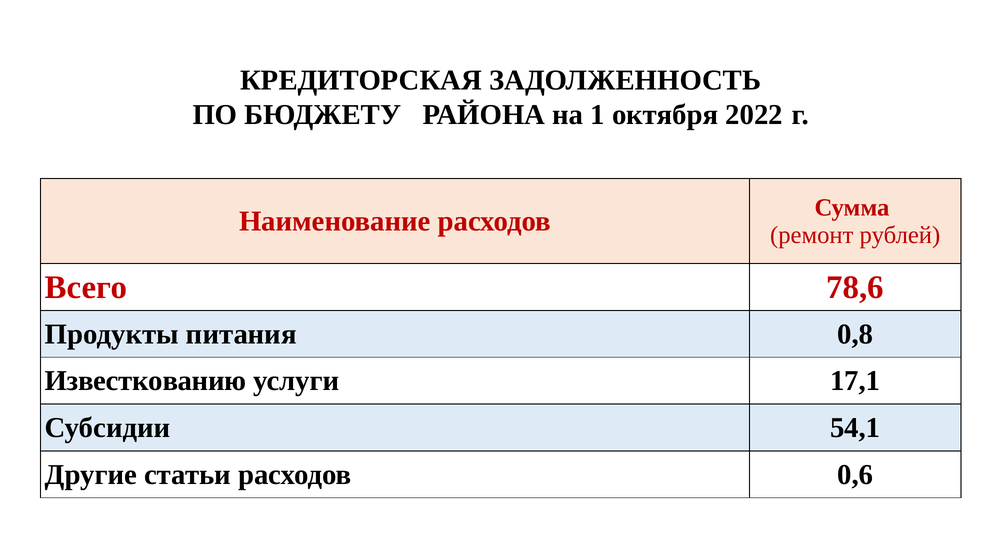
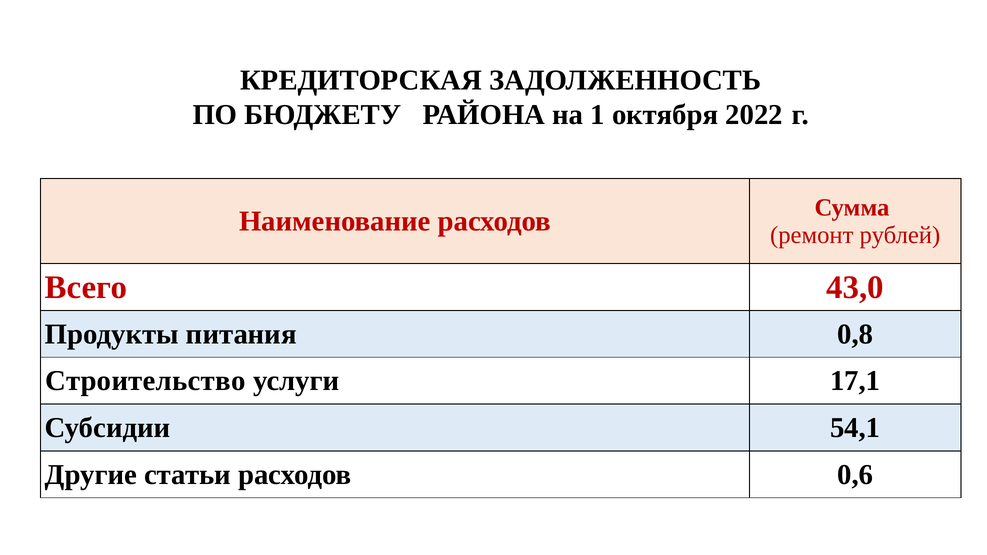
78,6: 78,6 -> 43,0
Известкованию: Известкованию -> Строительство
